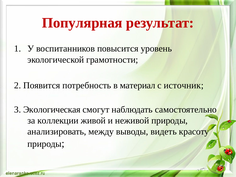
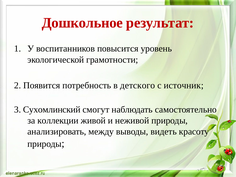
Популярная: Популярная -> Дошкольное
материал: материал -> детского
Экологическая: Экологическая -> Сухомлинский
